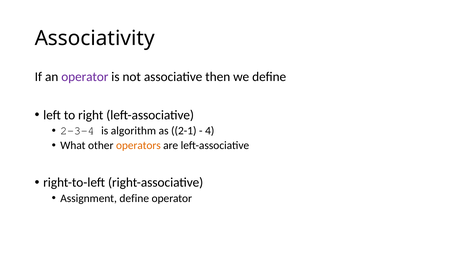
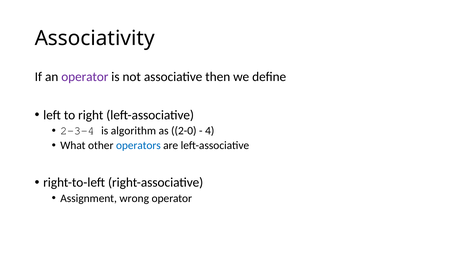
2-1: 2-1 -> 2-0
operators colour: orange -> blue
Assignment define: define -> wrong
